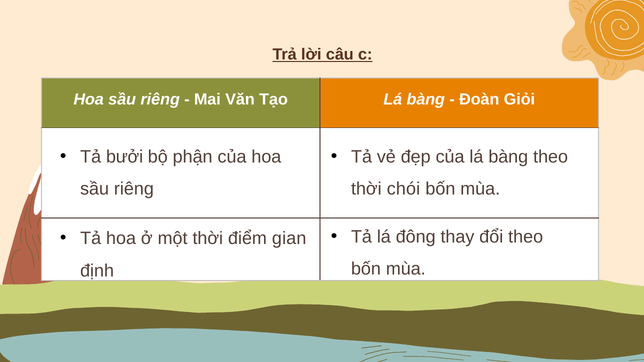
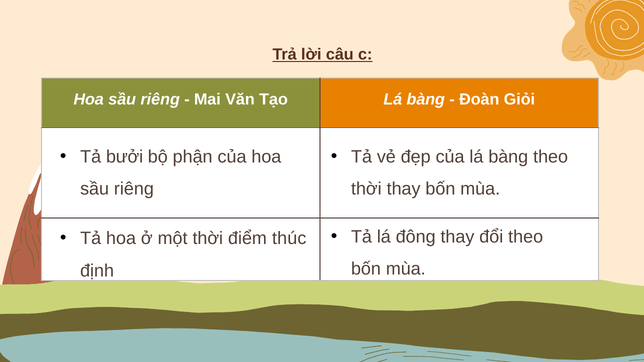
thời chói: chói -> thay
gian: gian -> thúc
